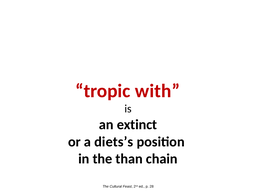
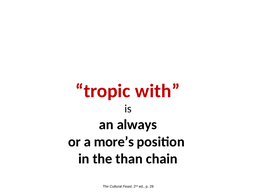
extinct: extinct -> always
diets’s: diets’s -> more’s
